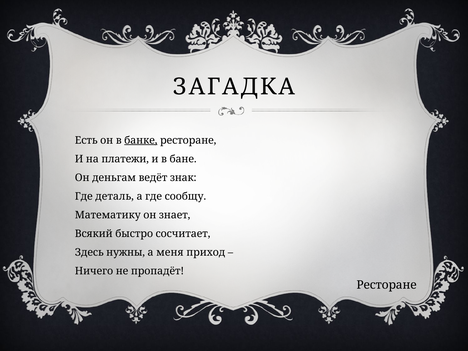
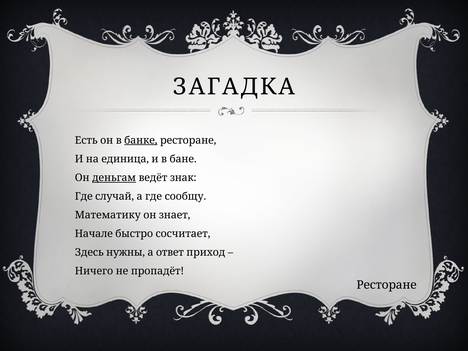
платежи: платежи -> единица
деньгам underline: none -> present
деталь: деталь -> случай
Всякий: Всякий -> Начале
меня: меня -> ответ
